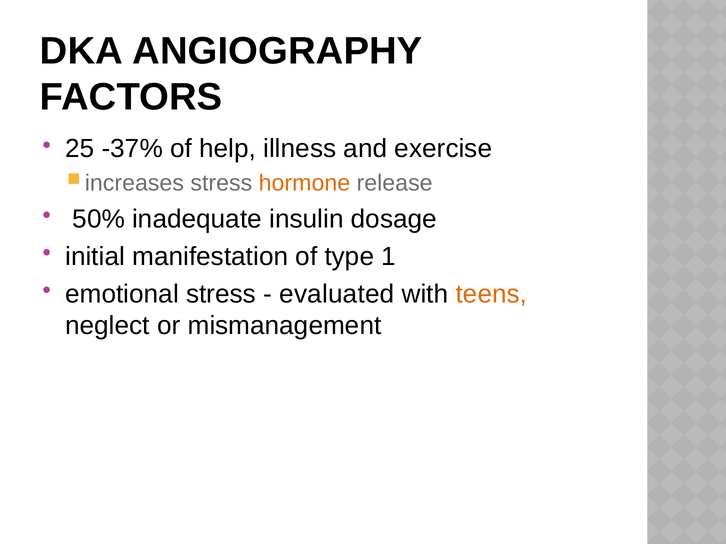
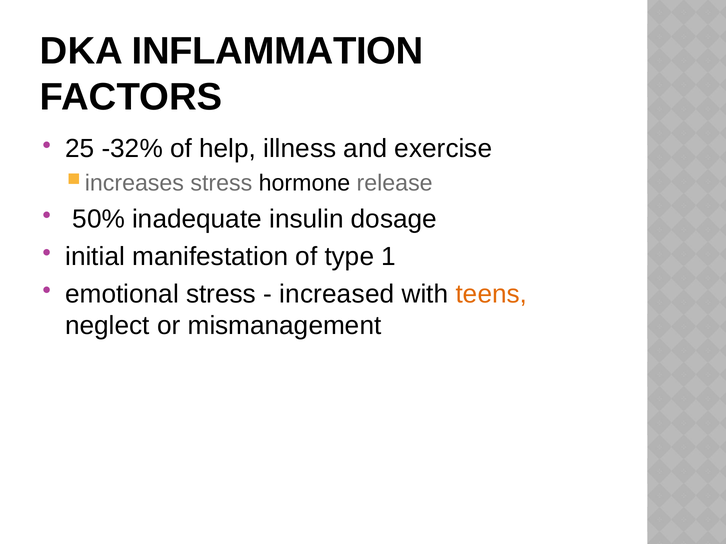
ANGIOGRAPHY: ANGIOGRAPHY -> INFLAMMATION
-37%: -37% -> -32%
hormone colour: orange -> black
evaluated: evaluated -> increased
